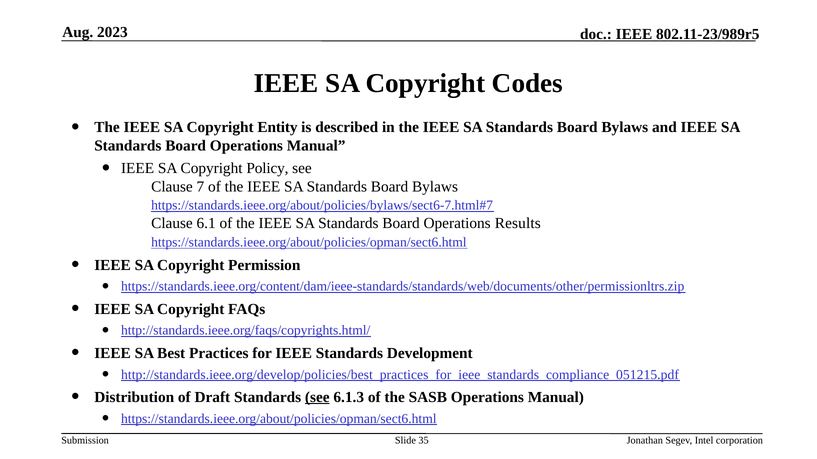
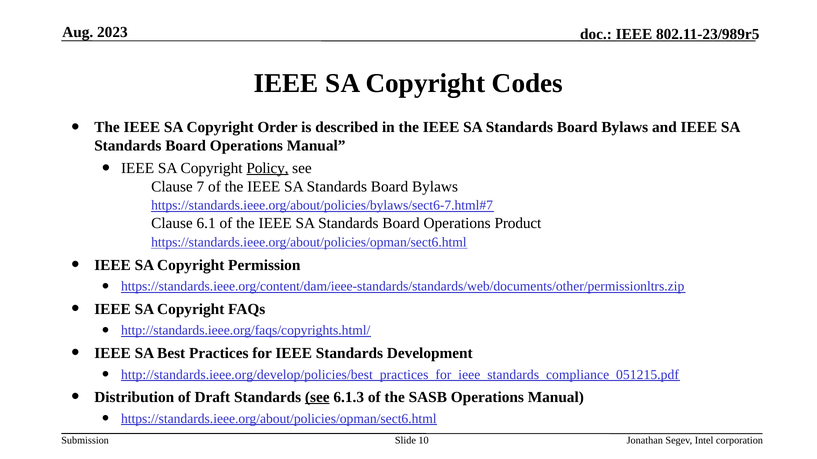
Entity: Entity -> Order
Policy underline: none -> present
Results: Results -> Product
35: 35 -> 10
